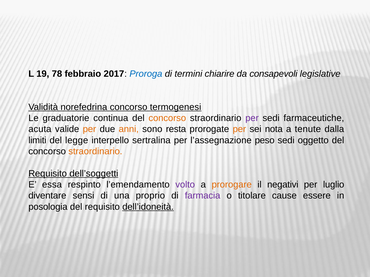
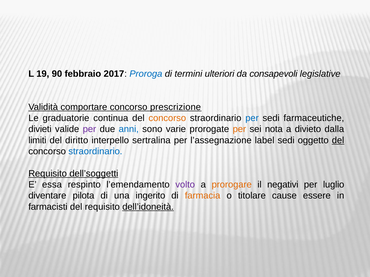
78: 78 -> 90
chiarire: chiarire -> ulteriori
norefedrina: norefedrina -> comportare
termogenesi: termogenesi -> prescrizione
per at (252, 118) colour: purple -> blue
acuta: acuta -> divieti
per at (89, 129) colour: orange -> purple
anni colour: orange -> blue
resta: resta -> varie
tenute: tenute -> divieto
legge: legge -> diritto
peso: peso -> label
del at (338, 141) underline: none -> present
straordinario at (95, 152) colour: orange -> blue
sensi: sensi -> pilota
proprio: proprio -> ingerito
farmacia colour: purple -> orange
posologia: posologia -> farmacisti
